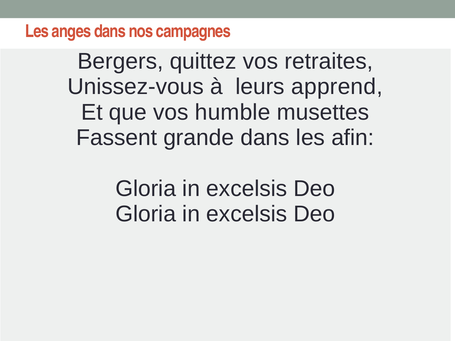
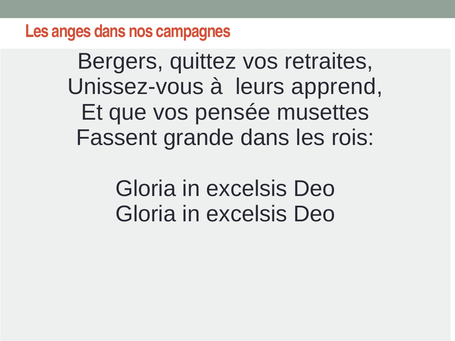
humble: humble -> pensée
afin: afin -> rois
